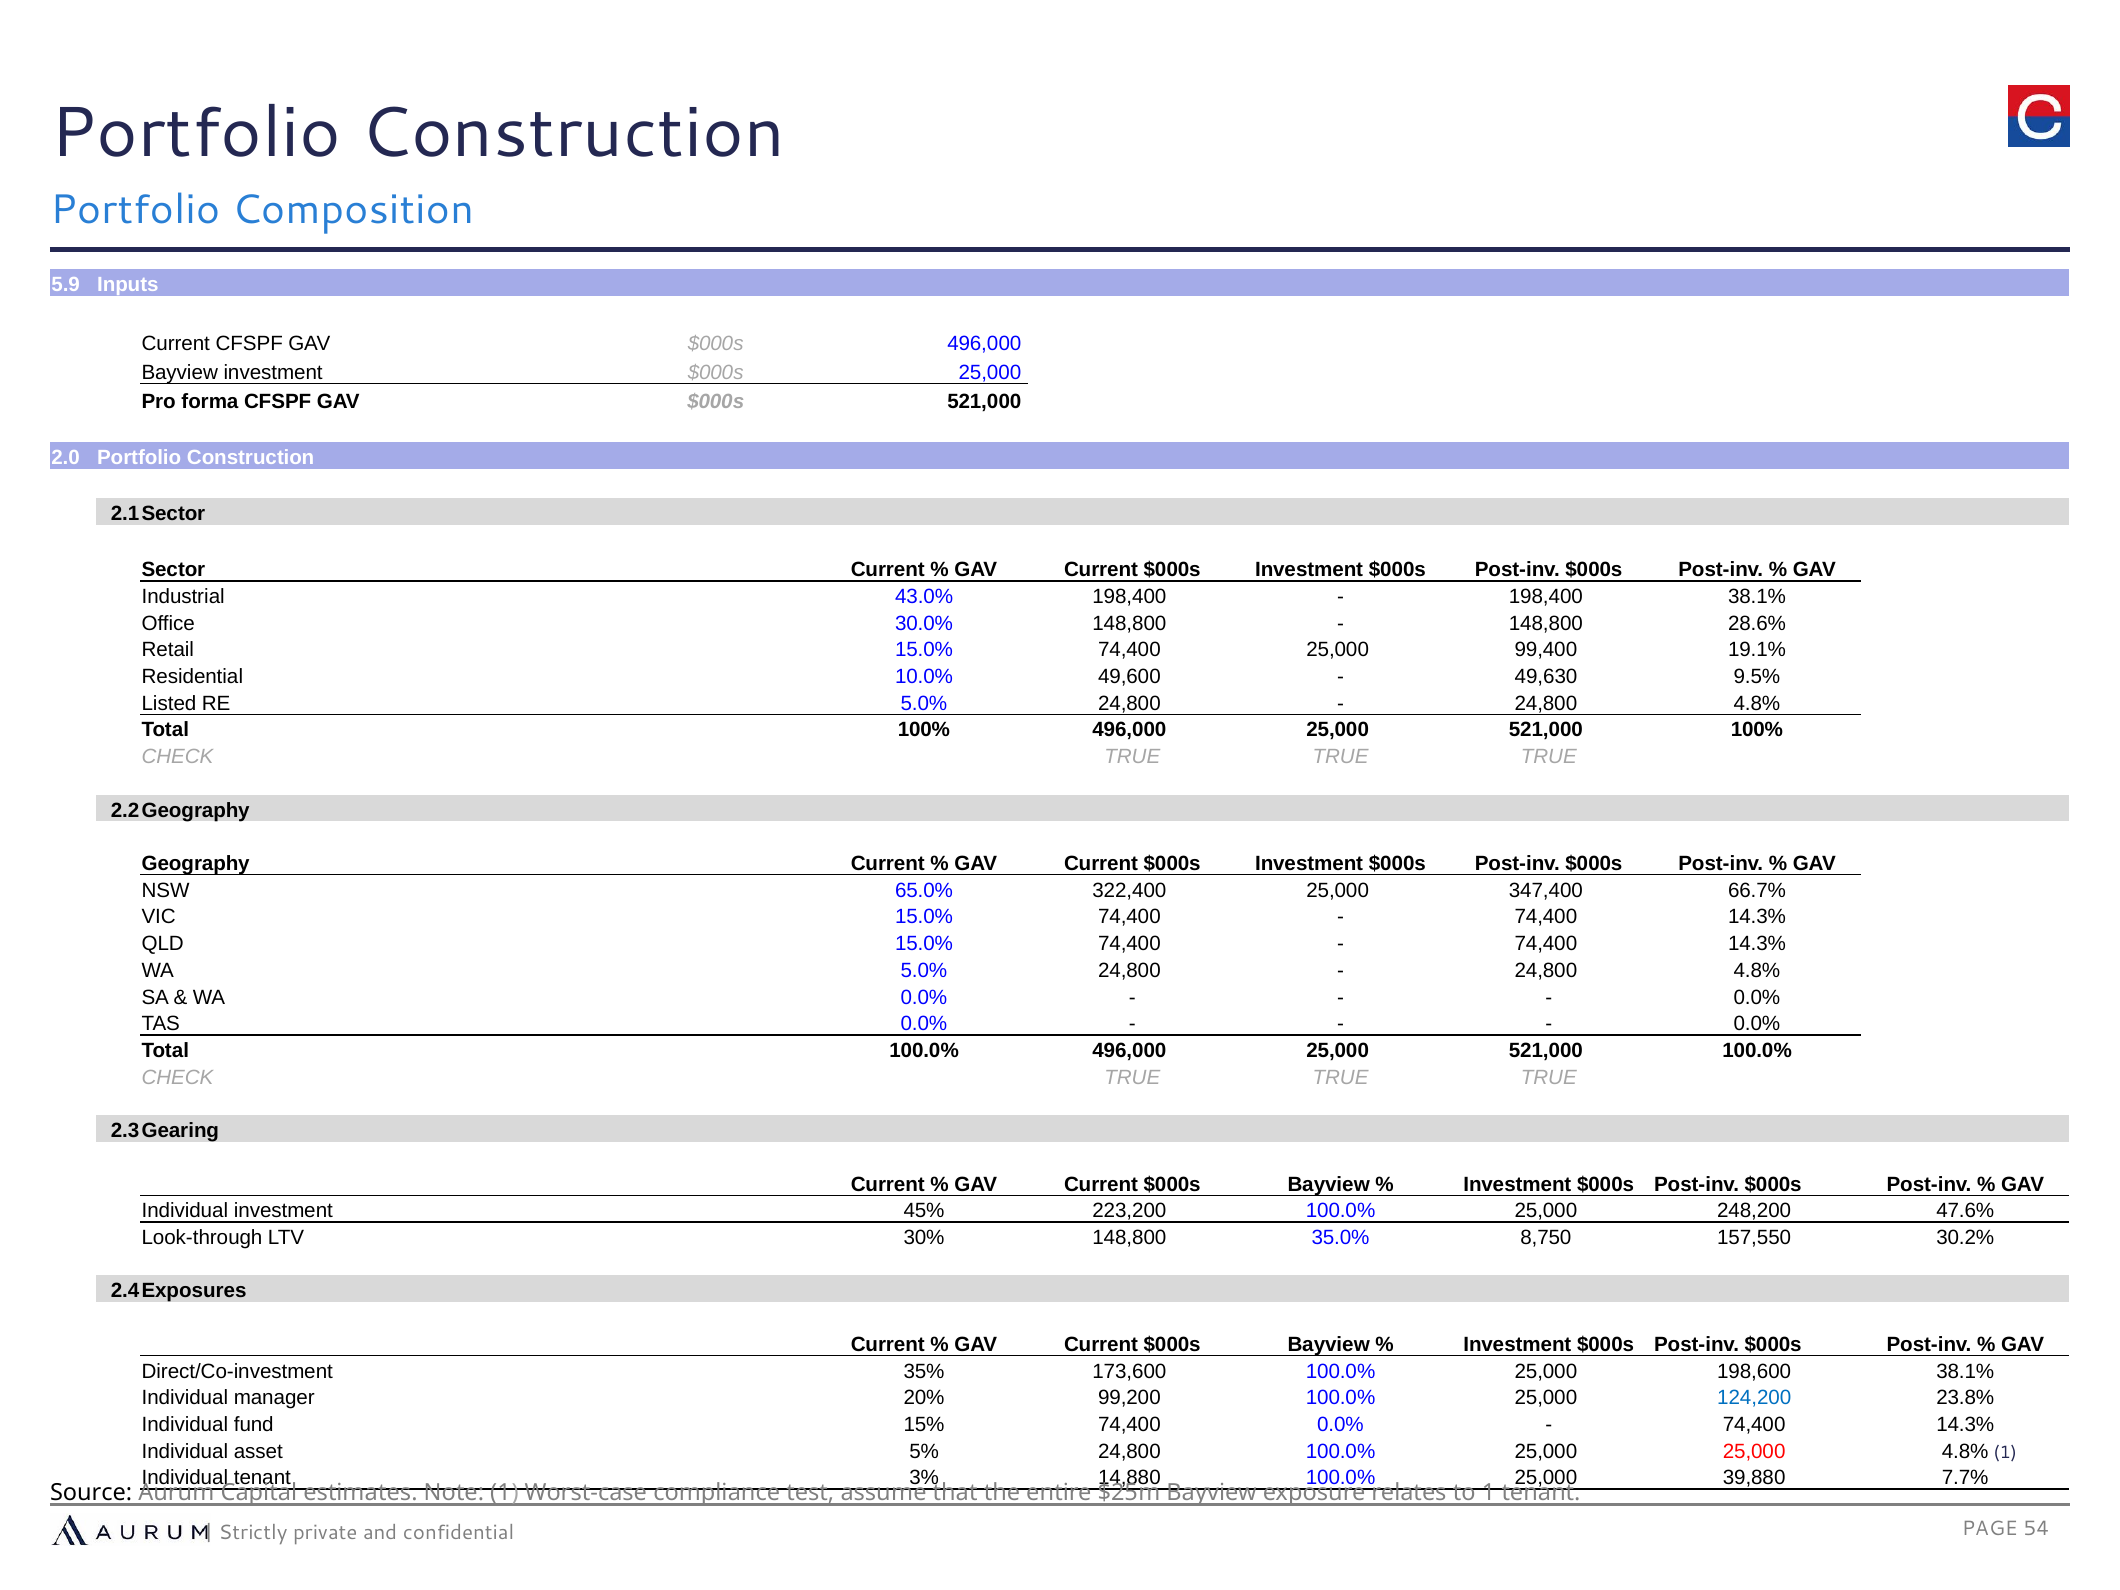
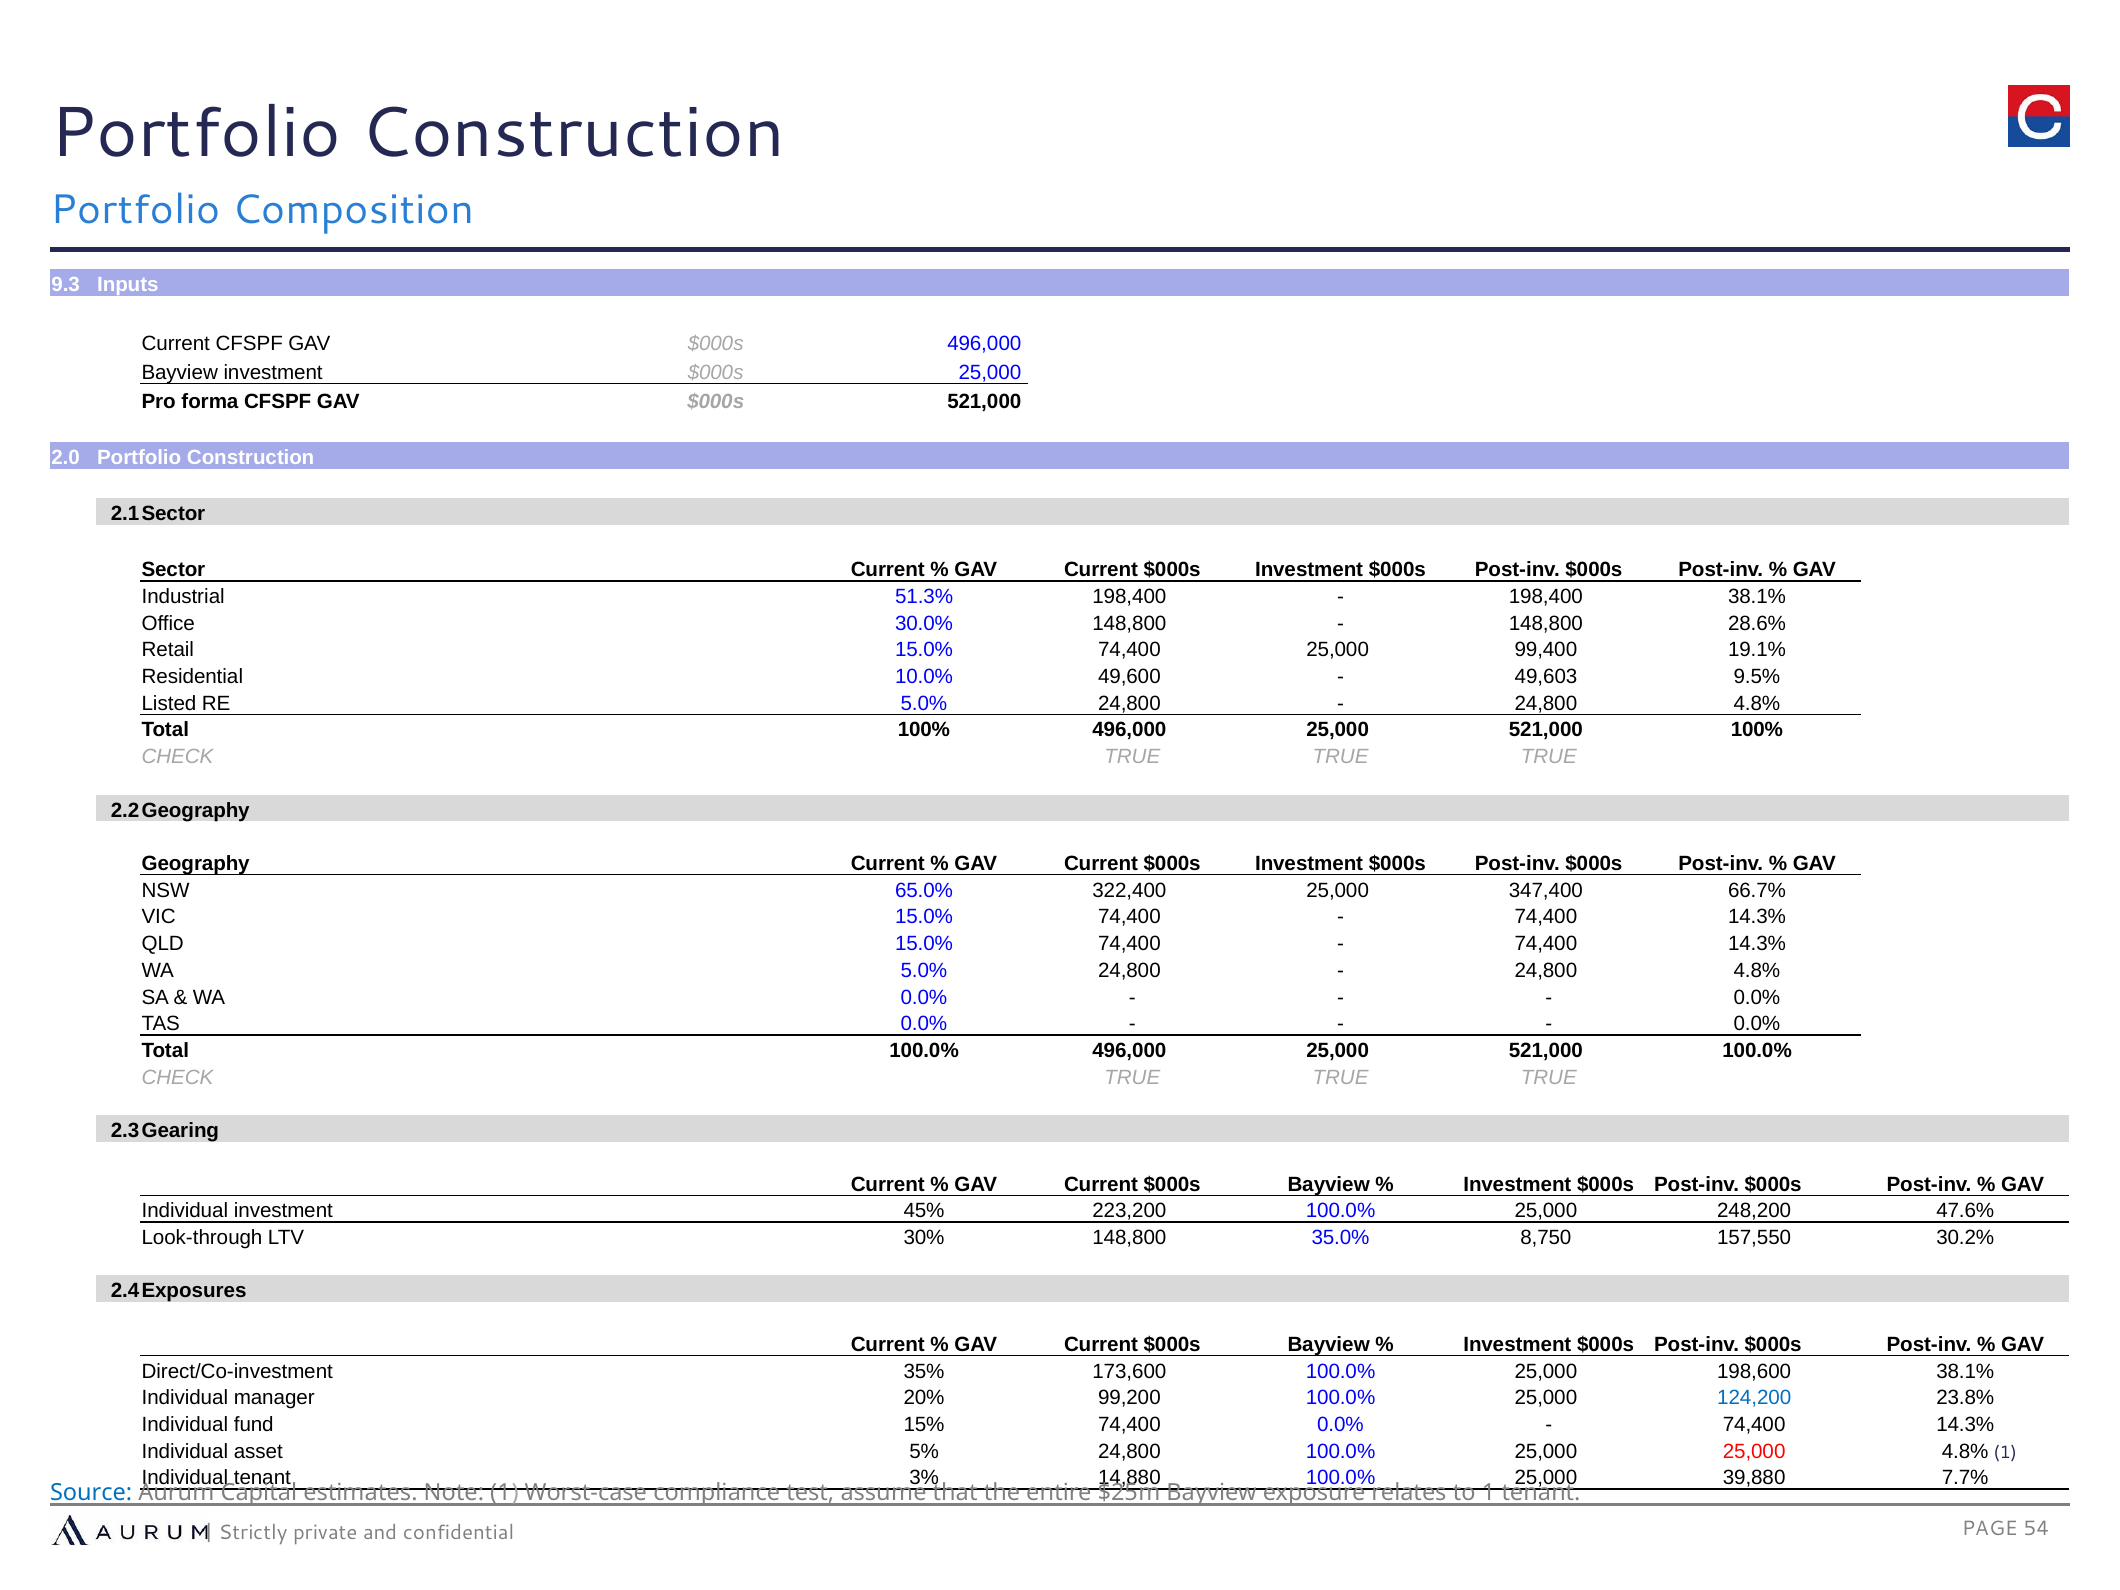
5.9: 5.9 -> 9.3
43.0%: 43.0% -> 51.3%
49,630: 49,630 -> 49,603
Source colour: black -> blue
